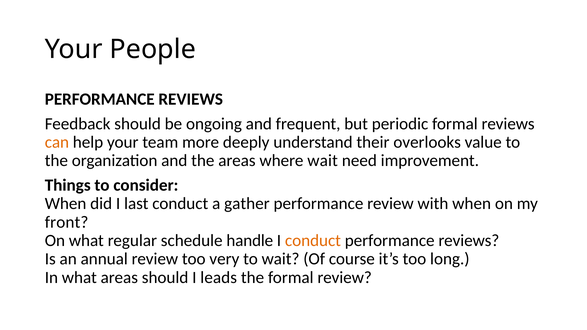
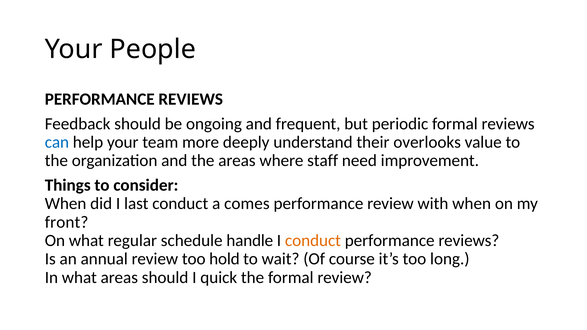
can colour: orange -> blue
where wait: wait -> staff
gather: gather -> comes
very: very -> hold
leads: leads -> quick
